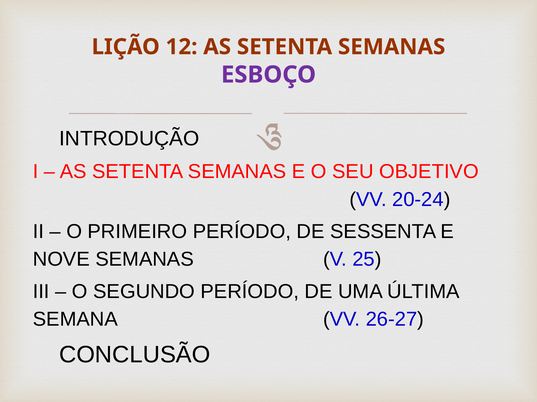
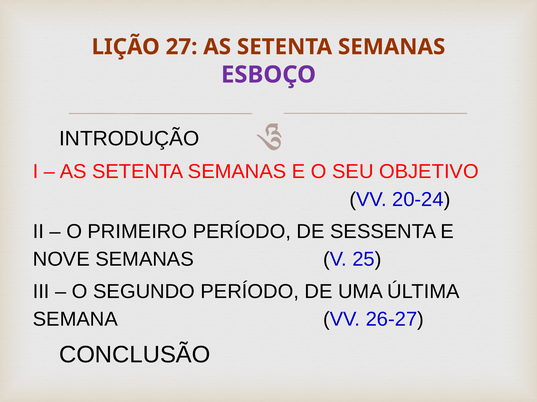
12: 12 -> 27
